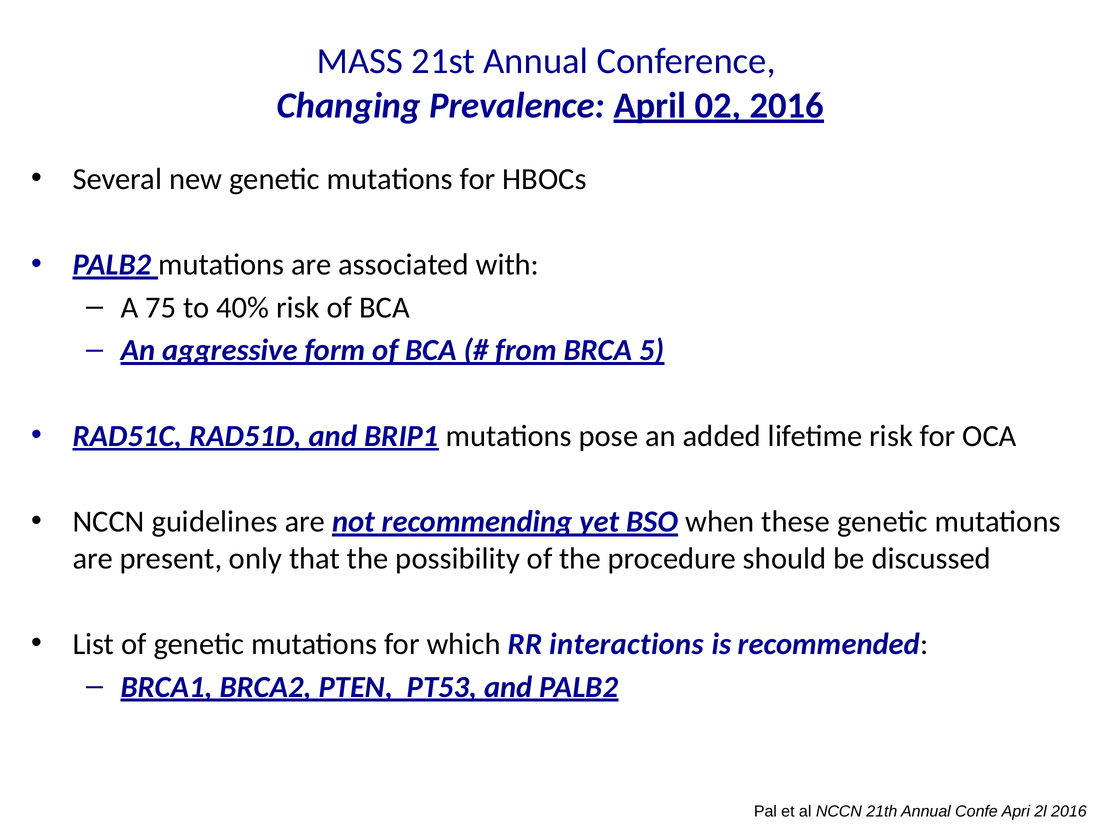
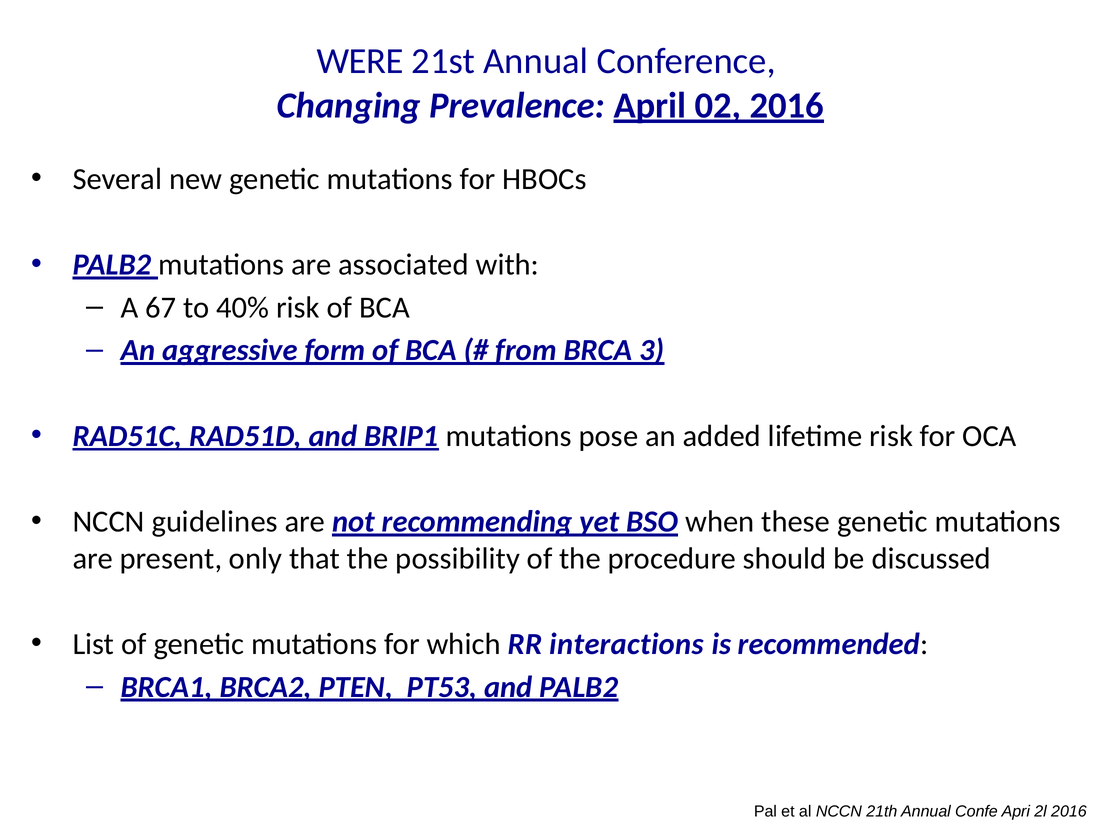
MASS: MASS -> WERE
75: 75 -> 67
5: 5 -> 3
